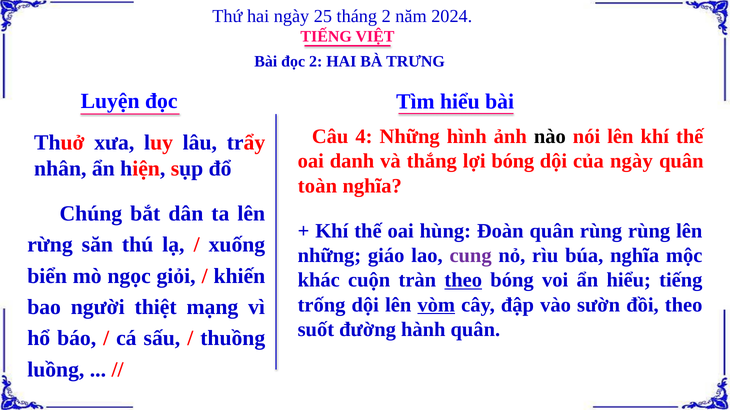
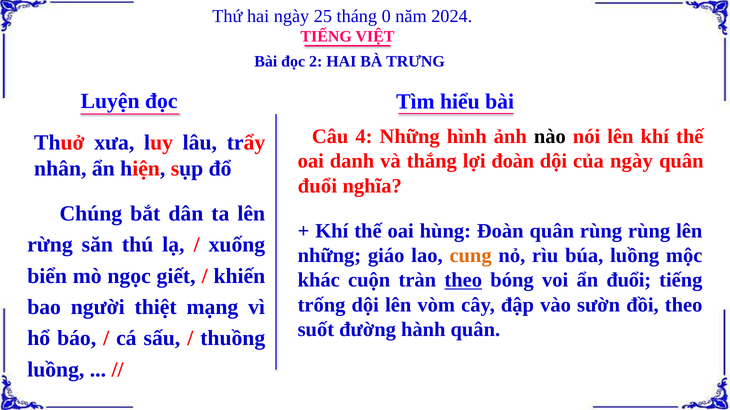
tháng 2: 2 -> 0
lợi bóng: bóng -> đoàn
toàn at (317, 186): toàn -> đuổi
cung colour: purple -> orange
búa nghĩa: nghĩa -> luồng
giỏi: giỏi -> giết
ẩn hiểu: hiểu -> đuổi
vòm underline: present -> none
